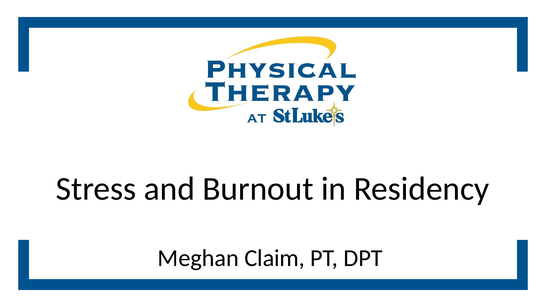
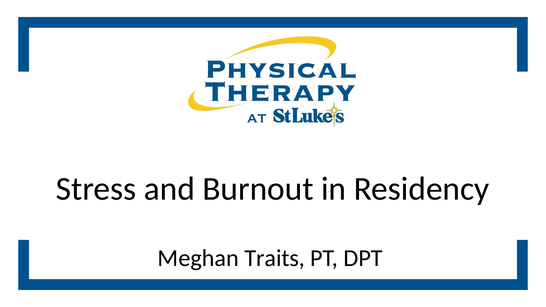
Claim: Claim -> Traits
